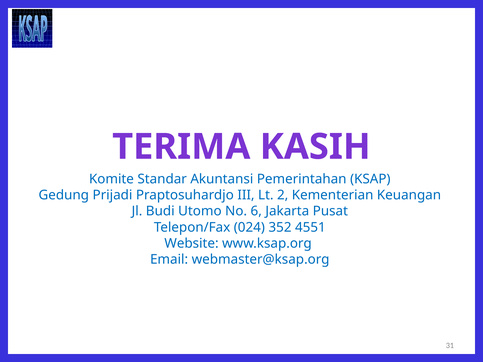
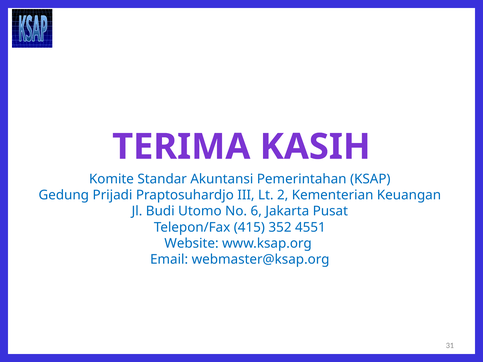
024: 024 -> 415
